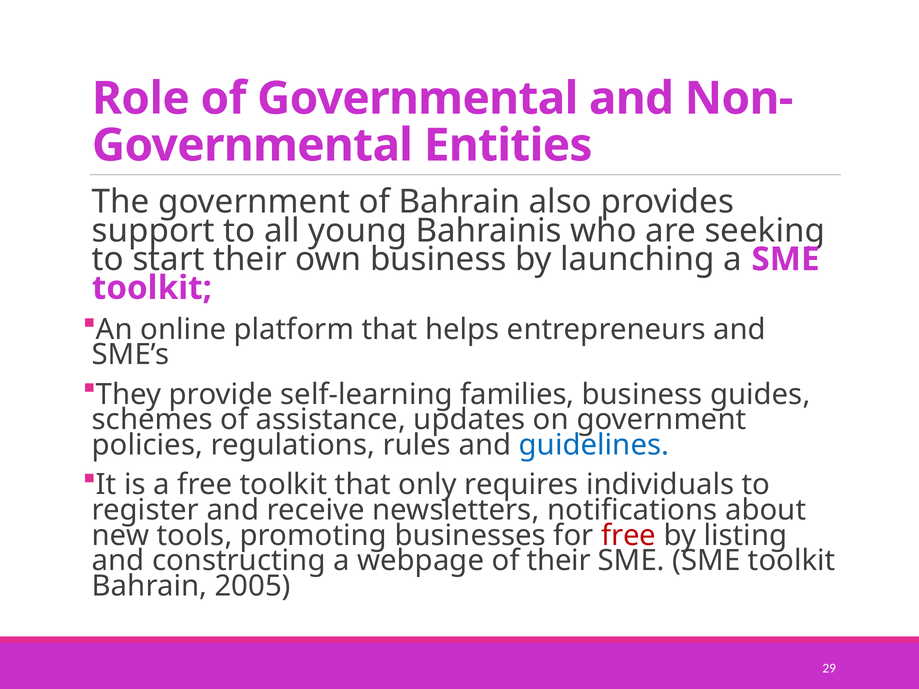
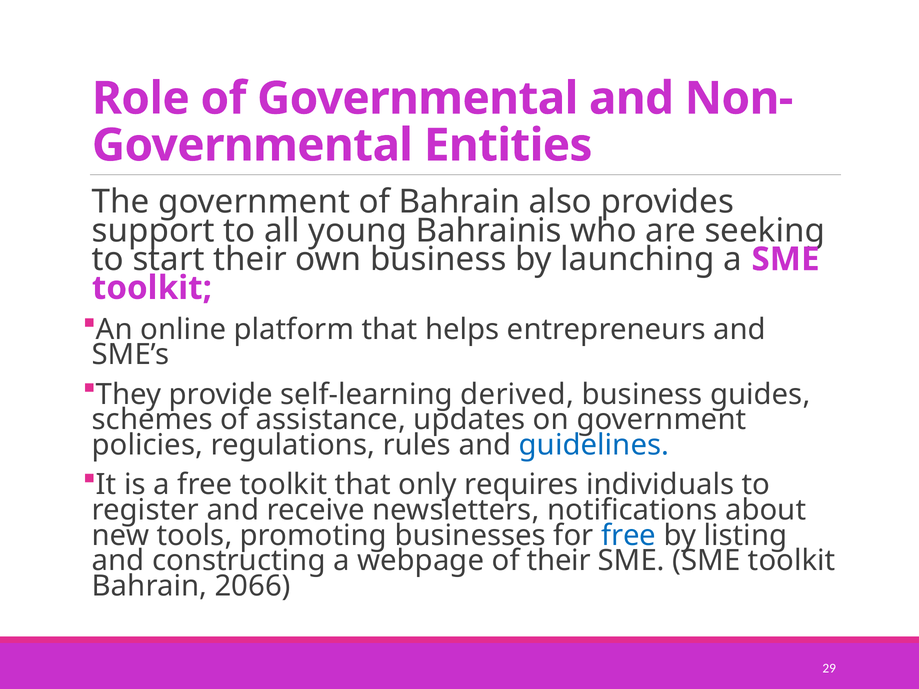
families: families -> derived
free at (629, 536) colour: red -> blue
2005: 2005 -> 2066
